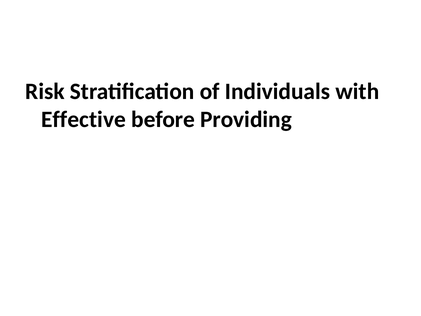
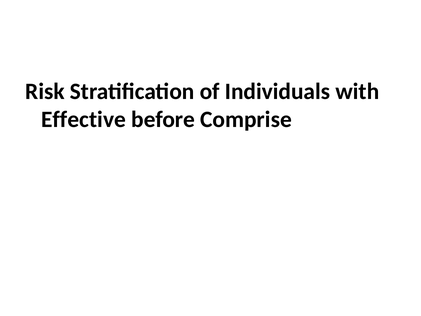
Providing: Providing -> Comprise
